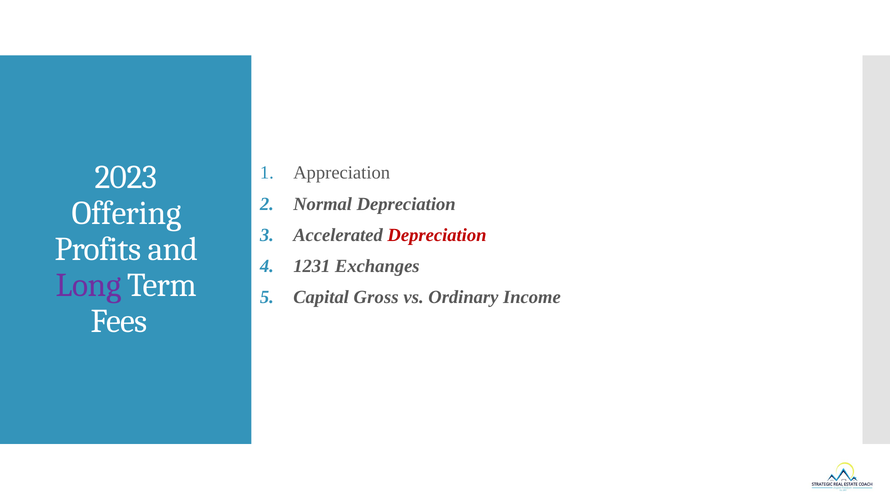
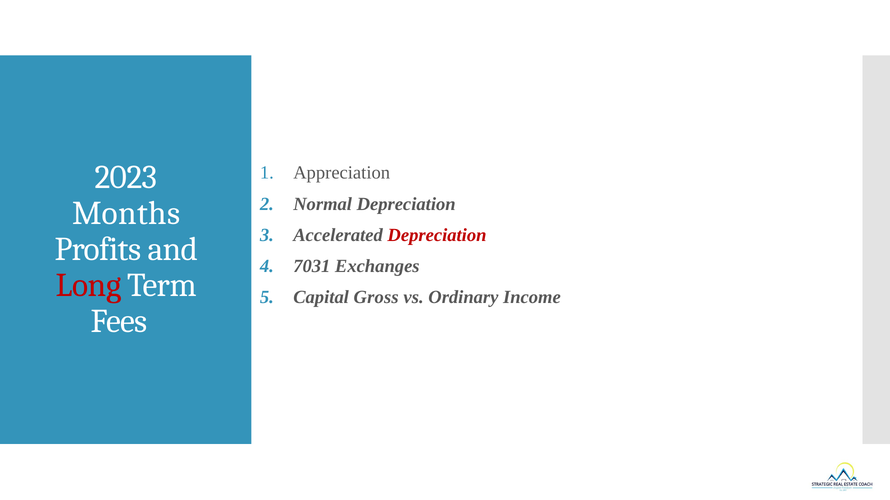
Offering: Offering -> Months
1231: 1231 -> 7031
Long colour: purple -> red
